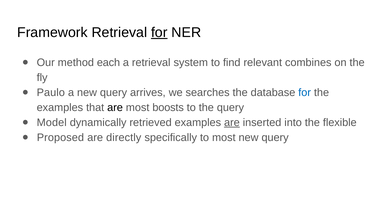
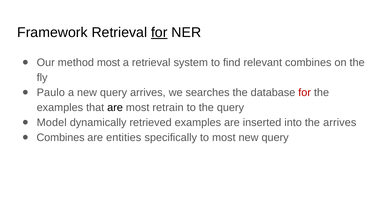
method each: each -> most
for at (305, 92) colour: blue -> red
boosts: boosts -> retrain
are at (232, 122) underline: present -> none
the flexible: flexible -> arrives
Proposed at (60, 137): Proposed -> Combines
directly: directly -> entities
